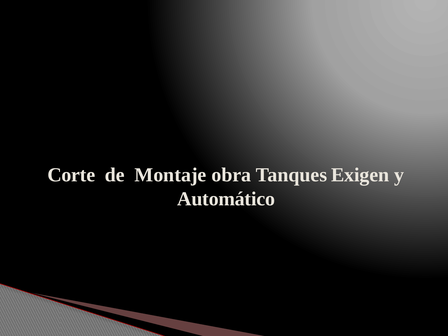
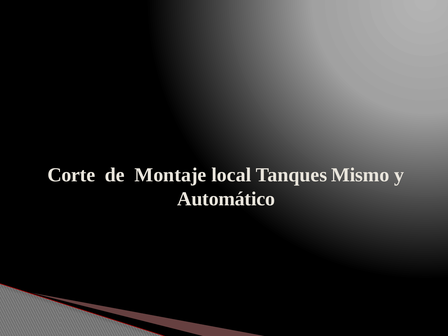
obra: obra -> local
Exigen: Exigen -> Mismo
